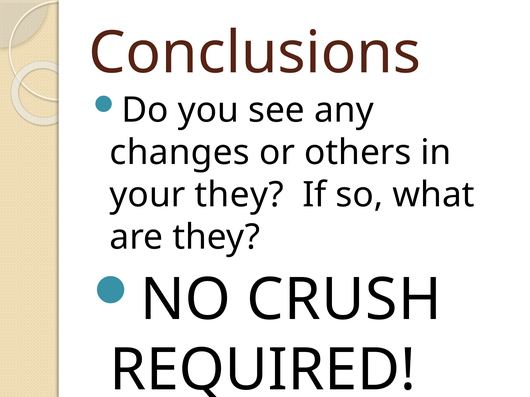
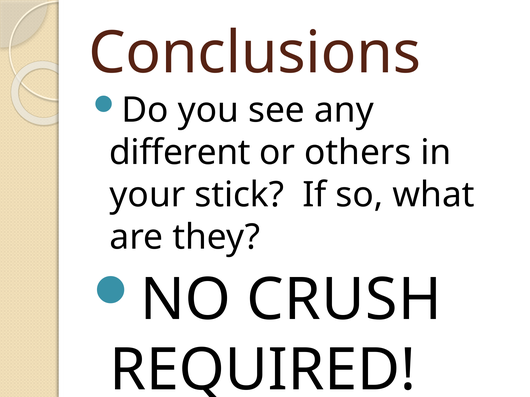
changes: changes -> different
your they: they -> stick
